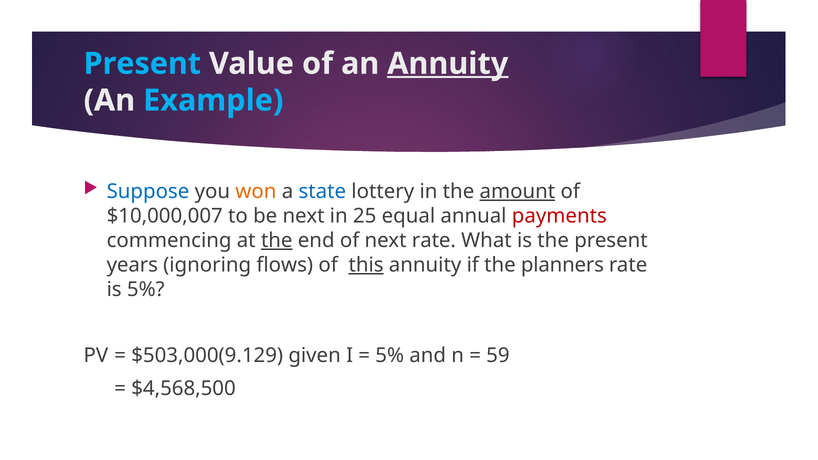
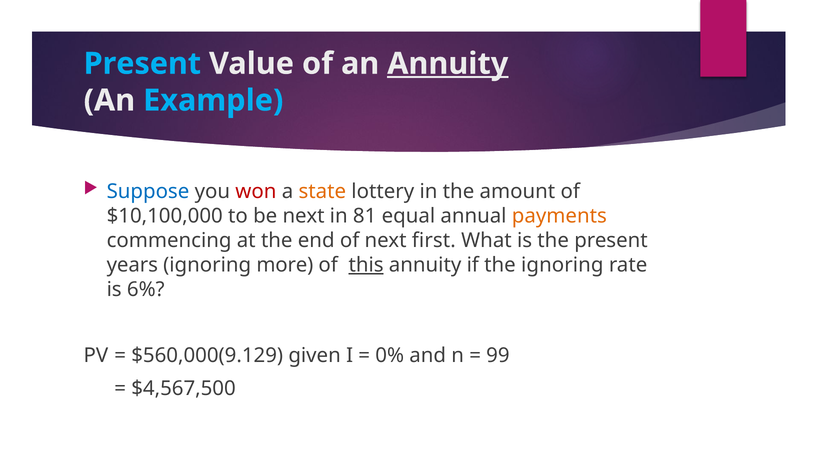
won colour: orange -> red
state colour: blue -> orange
amount underline: present -> none
$10,000,007: $10,000,007 -> $10,100,000
25: 25 -> 81
payments colour: red -> orange
the at (277, 241) underline: present -> none
next rate: rate -> first
flows: flows -> more
the planners: planners -> ignoring
is 5%: 5% -> 6%
$503,000(9.129: $503,000(9.129 -> $560,000(9.129
5% at (390, 356): 5% -> 0%
59: 59 -> 99
$4,568,500: $4,568,500 -> $4,567,500
